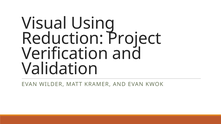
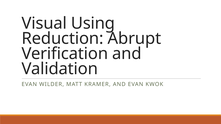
Project: Project -> Abrupt
